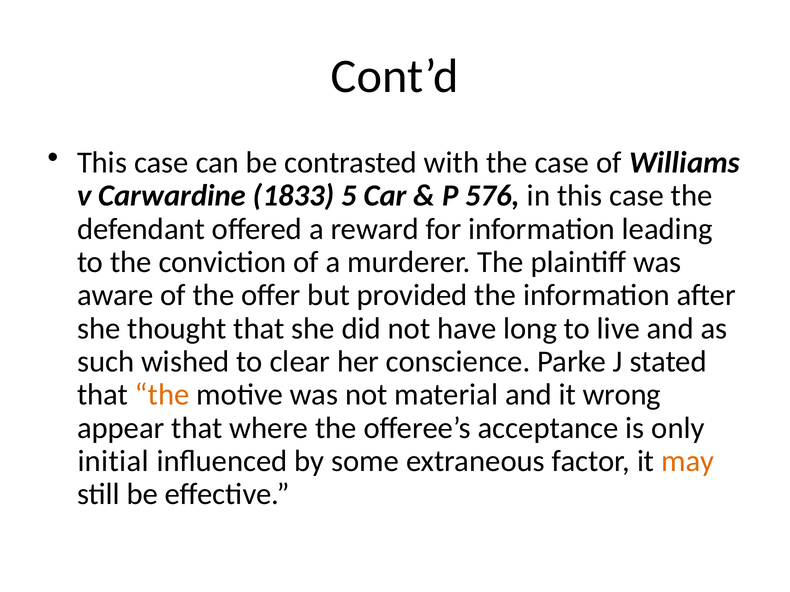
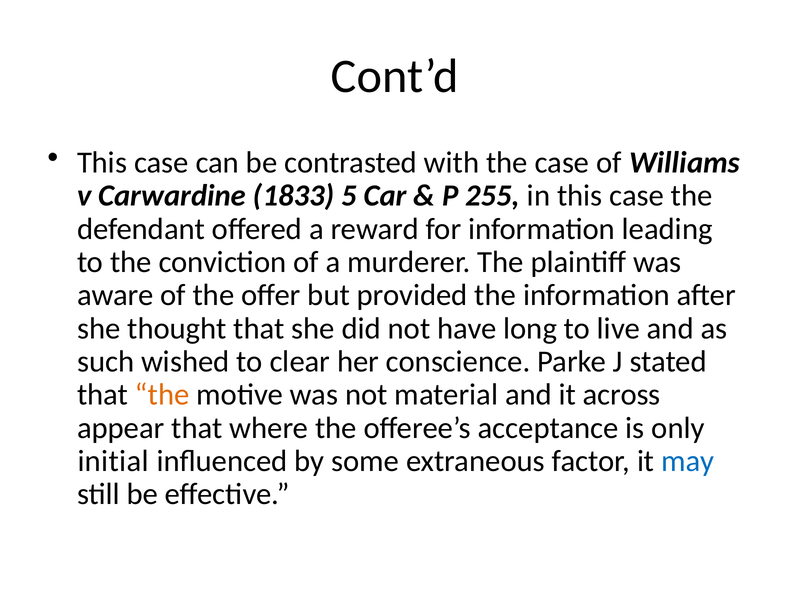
576: 576 -> 255
wrong: wrong -> across
may colour: orange -> blue
